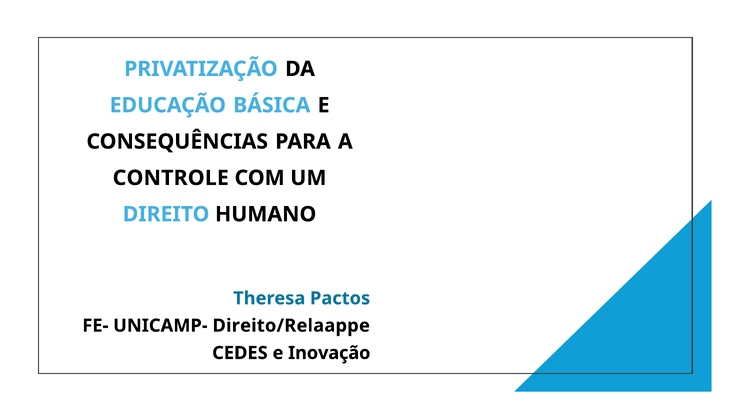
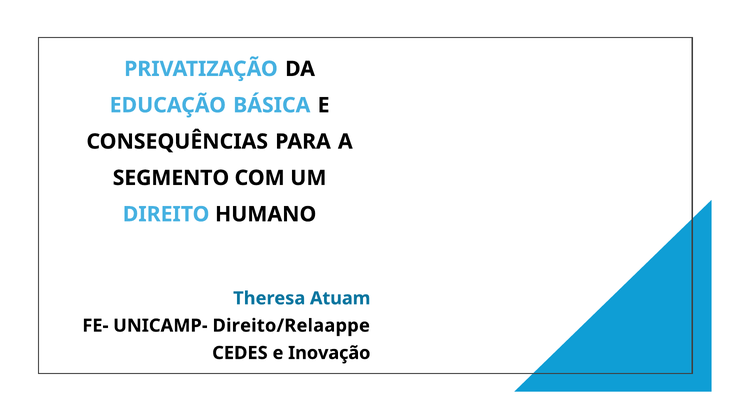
CONTROLE: CONTROLE -> SEGMENTO
Pactos: Pactos -> Atuam
